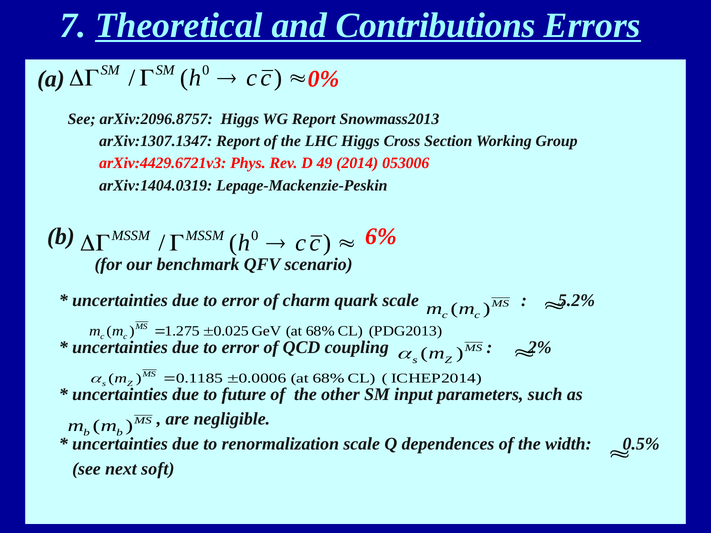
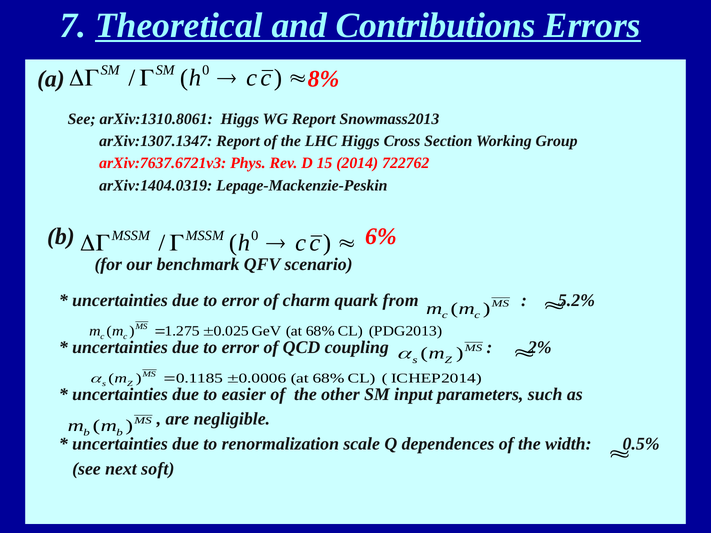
0%: 0% -> 8%
arXiv:2096.8757: arXiv:2096.8757 -> arXiv:1310.8061
arXiv:4429.6721v3: arXiv:4429.6721v3 -> arXiv:7637.6721v3
49: 49 -> 15
053006: 053006 -> 722762
quark scale: scale -> from
future: future -> easier
